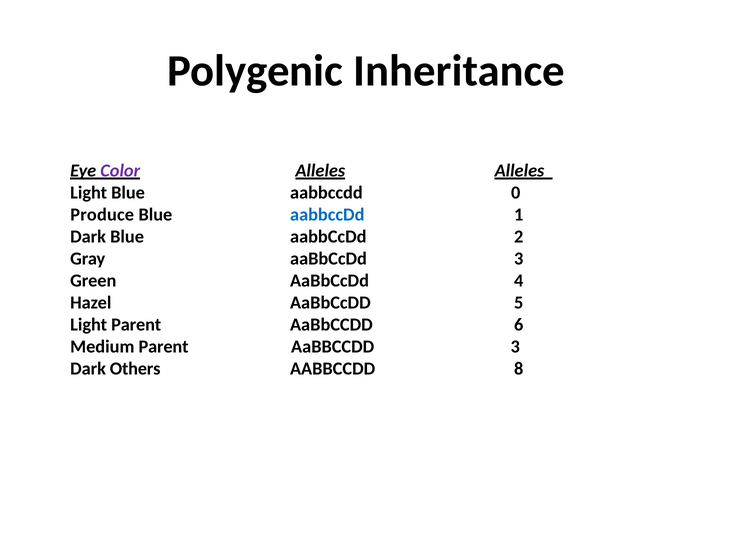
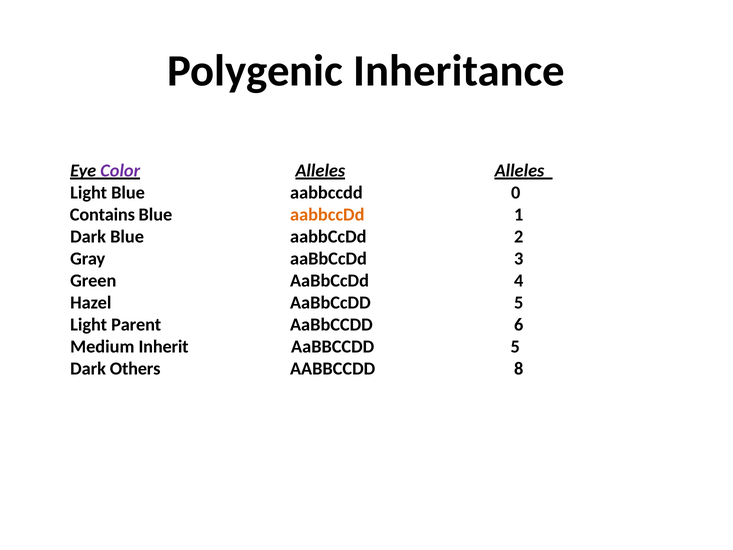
Produce: Produce -> Contains
aabbccDd at (327, 214) colour: blue -> orange
Medium Parent: Parent -> Inherit
3 at (515, 346): 3 -> 5
